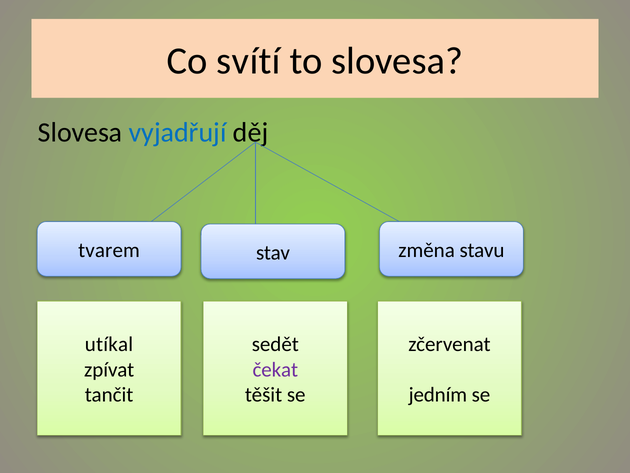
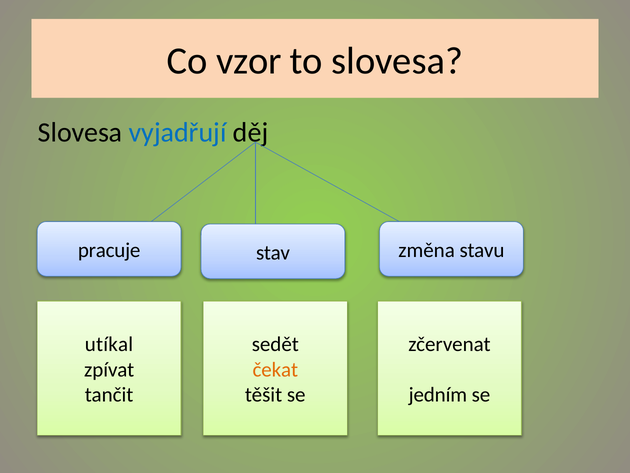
svítí: svítí -> vzor
tvarem: tvarem -> pracuje
čekat colour: purple -> orange
